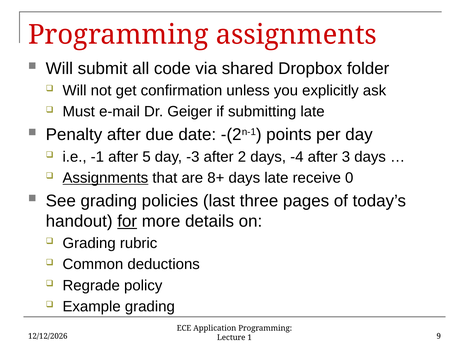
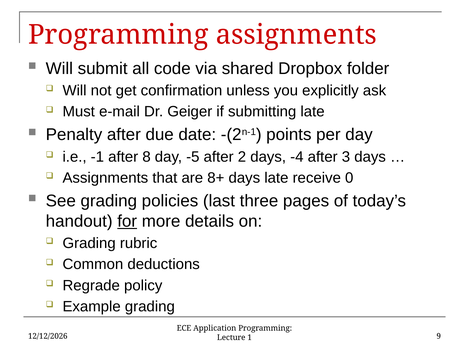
5: 5 -> 8
-3: -3 -> -5
Assignments at (105, 178) underline: present -> none
